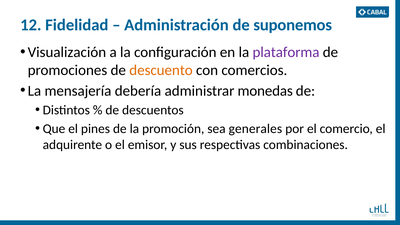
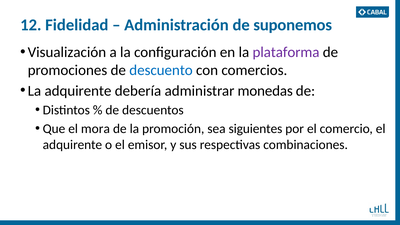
descuento colour: orange -> blue
La mensajería: mensajería -> adquirente
pines: pines -> mora
generales: generales -> siguientes
